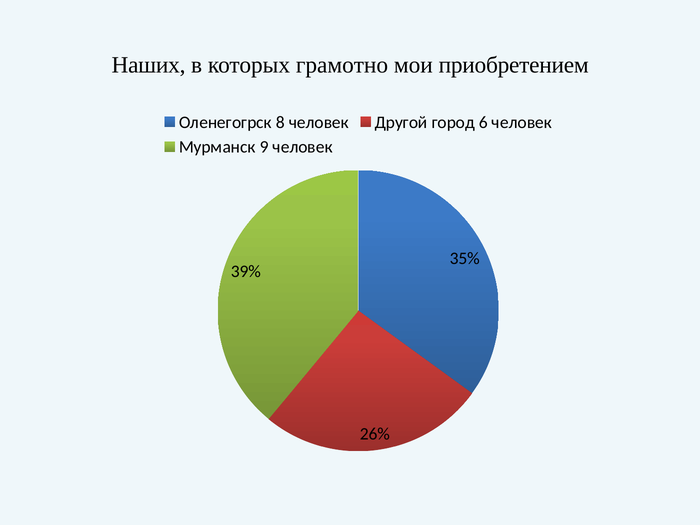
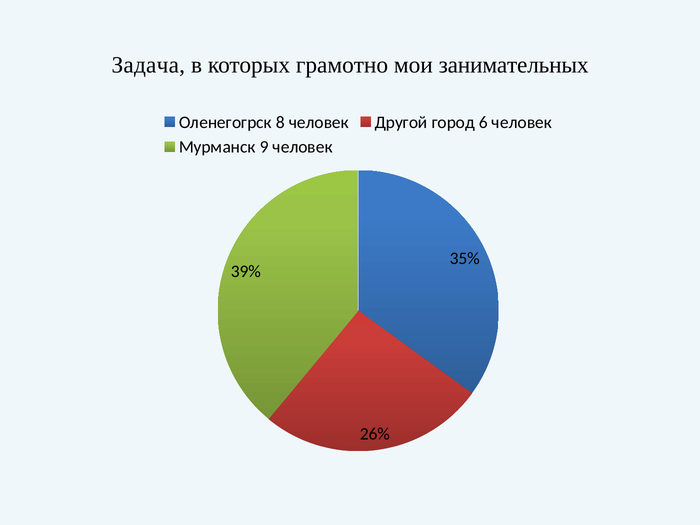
Наших: Наших -> Задача
приобретением: приобретением -> занимательных
